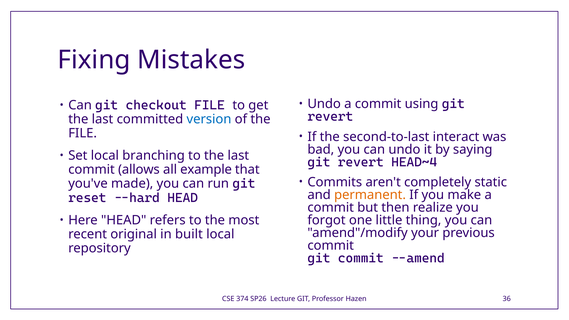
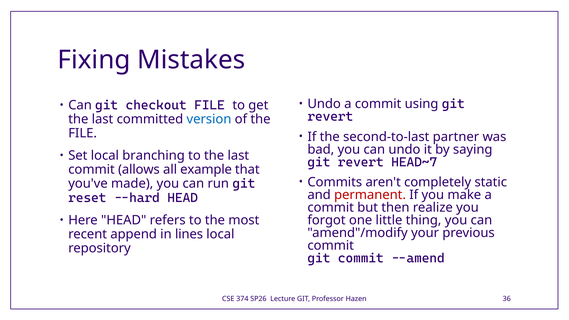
interact: interact -> partner
HEAD~4: HEAD~4 -> HEAD~7
permanent colour: orange -> red
original: original -> append
built: built -> lines
